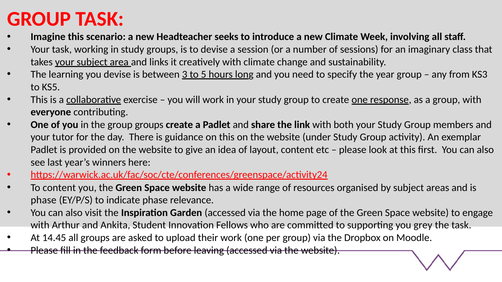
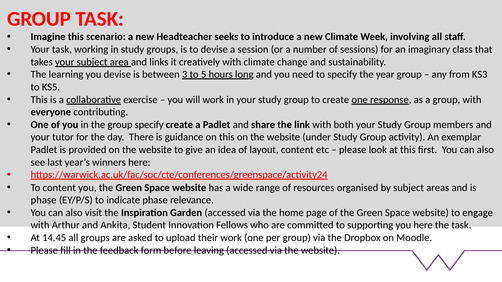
group groups: groups -> specify
you grey: grey -> here
